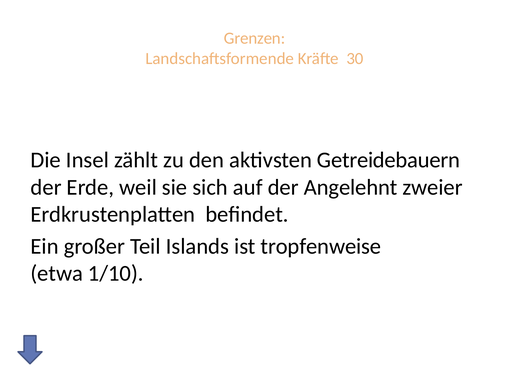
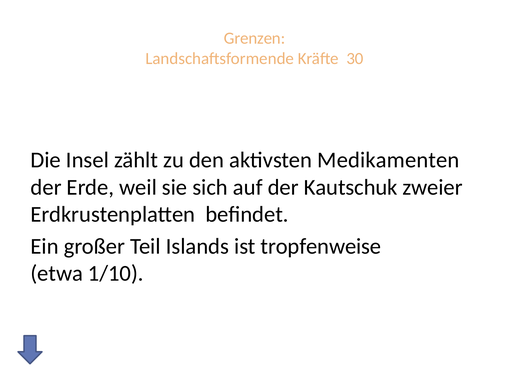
Getreidebauern: Getreidebauern -> Medikamenten
Angelehnt: Angelehnt -> Kautschuk
